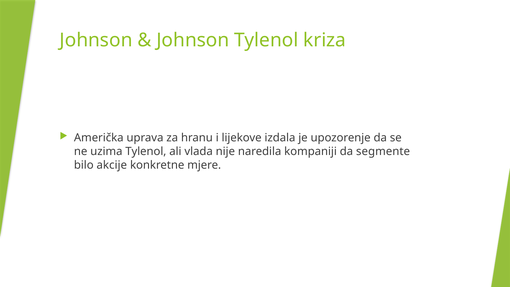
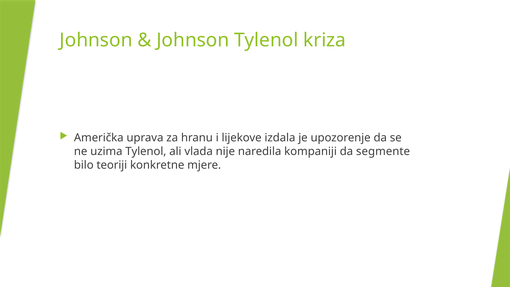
akcije: akcije -> teoriji
